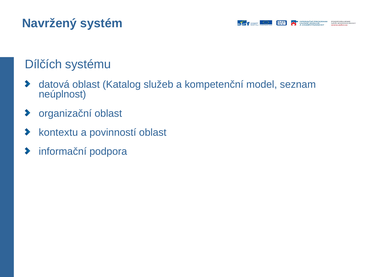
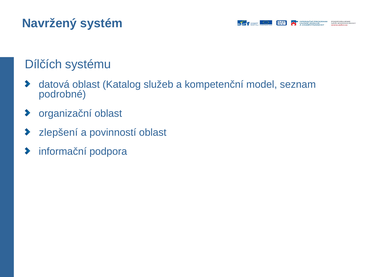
neúplnost: neúplnost -> podrobné
kontextu: kontextu -> zlepšení
